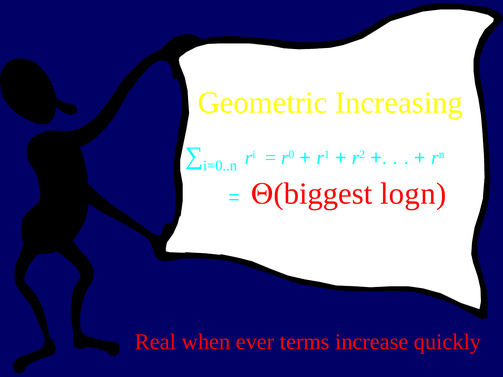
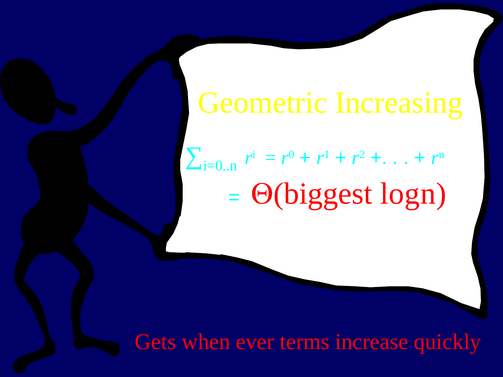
Real: Real -> Gets
